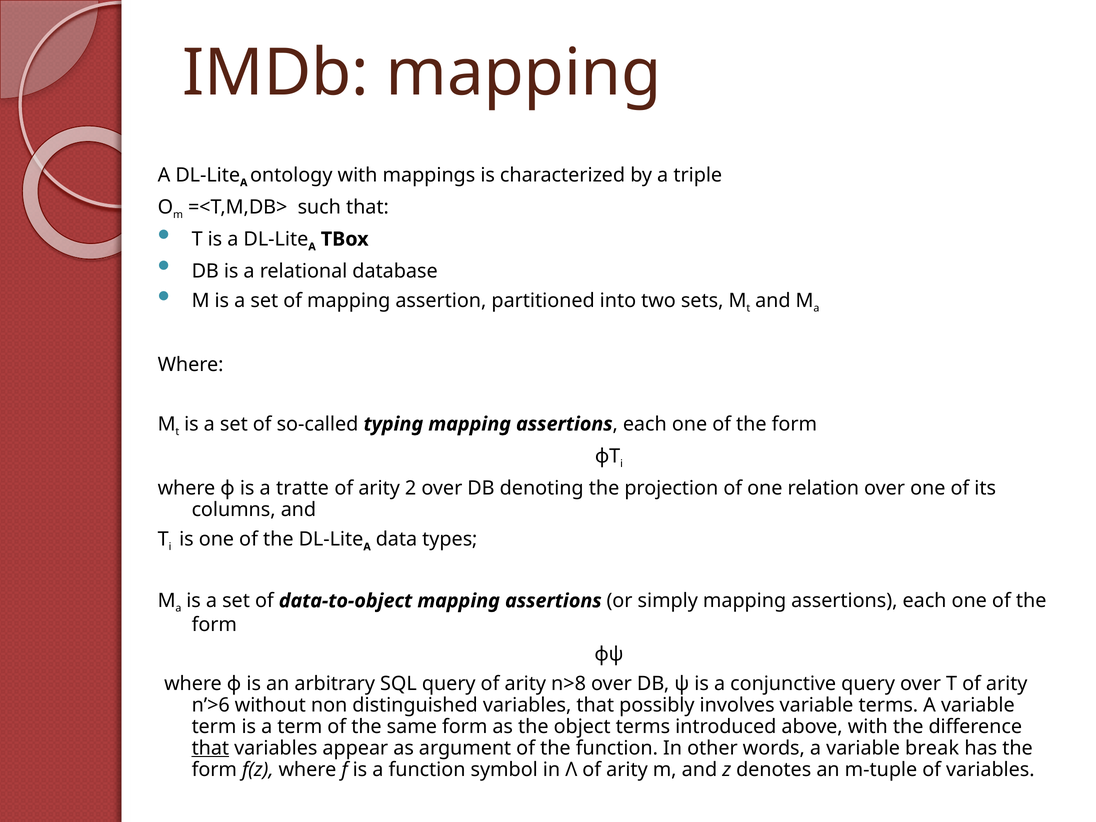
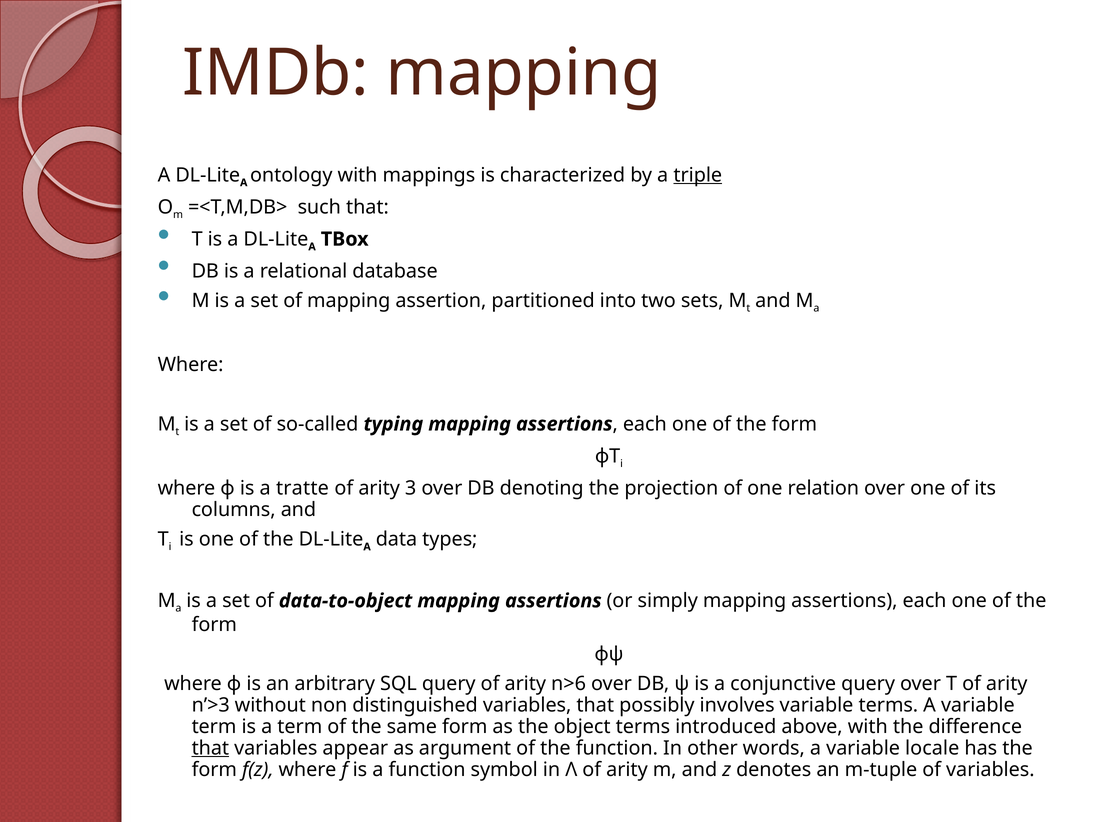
triple underline: none -> present
2: 2 -> 3
n>8: n>8 -> n>6
n’>6: n’>6 -> n’>3
break: break -> locale
